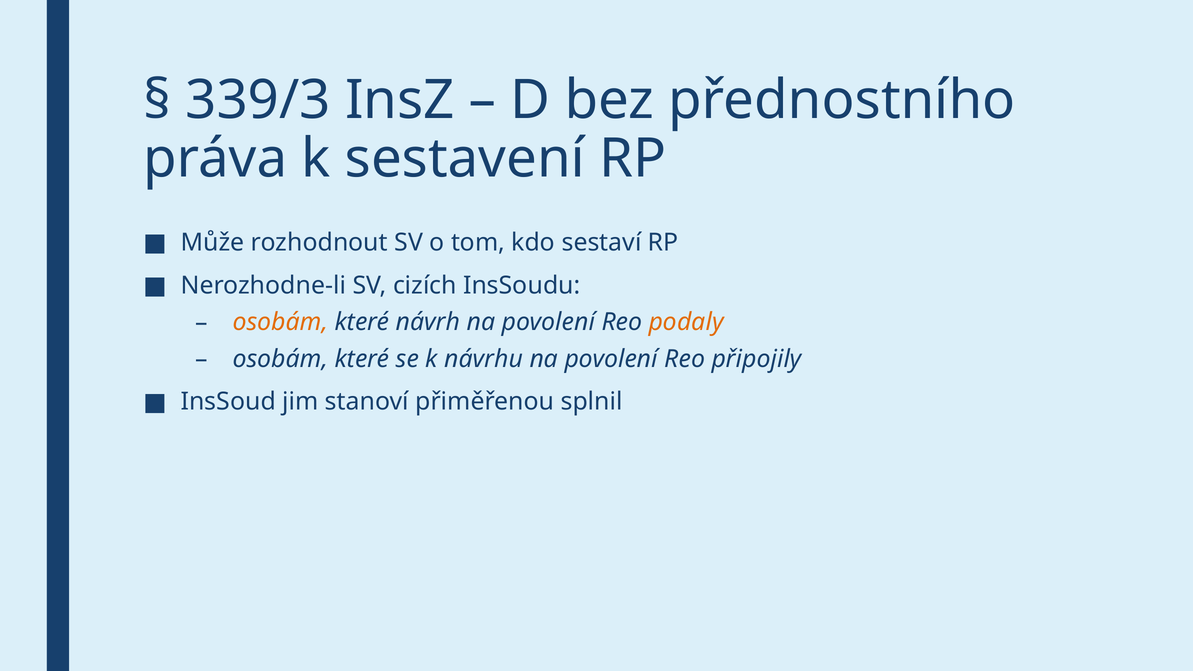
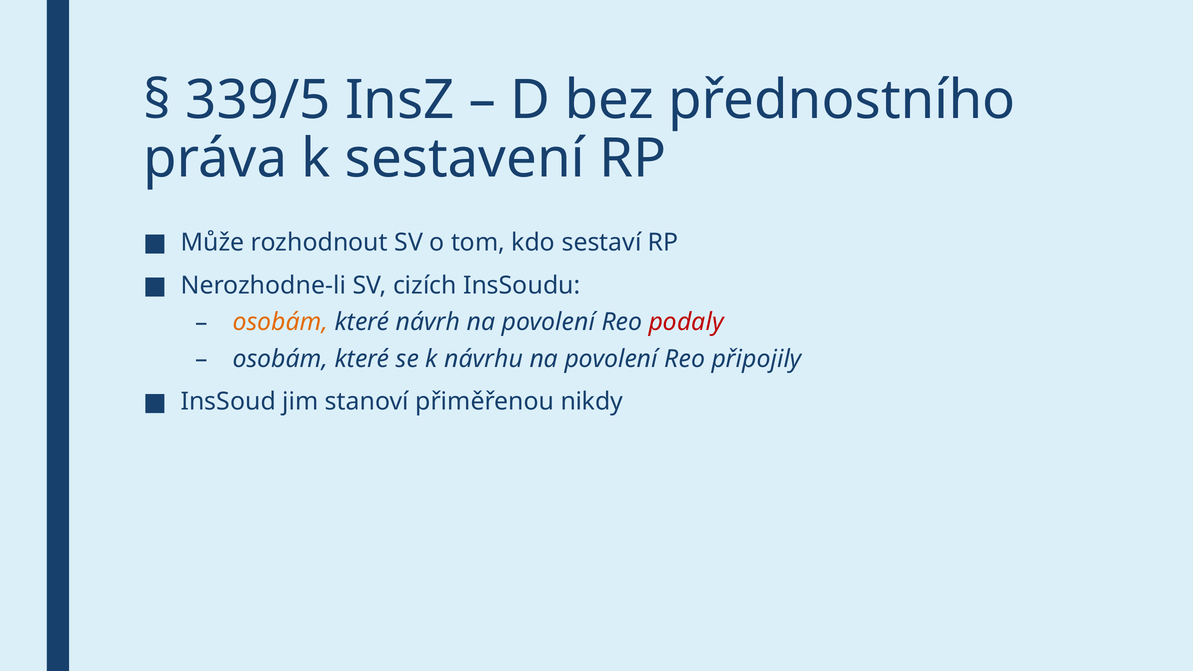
339/3: 339/3 -> 339/5
podaly colour: orange -> red
splnil: splnil -> nikdy
